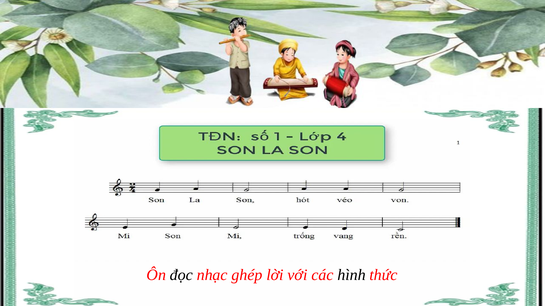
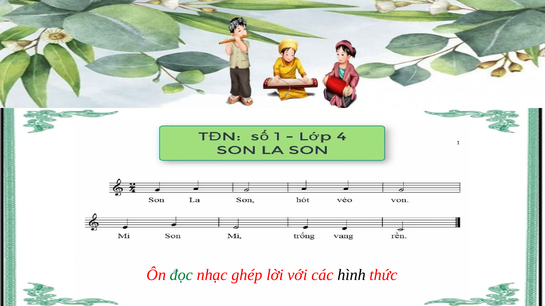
đọc colour: black -> green
